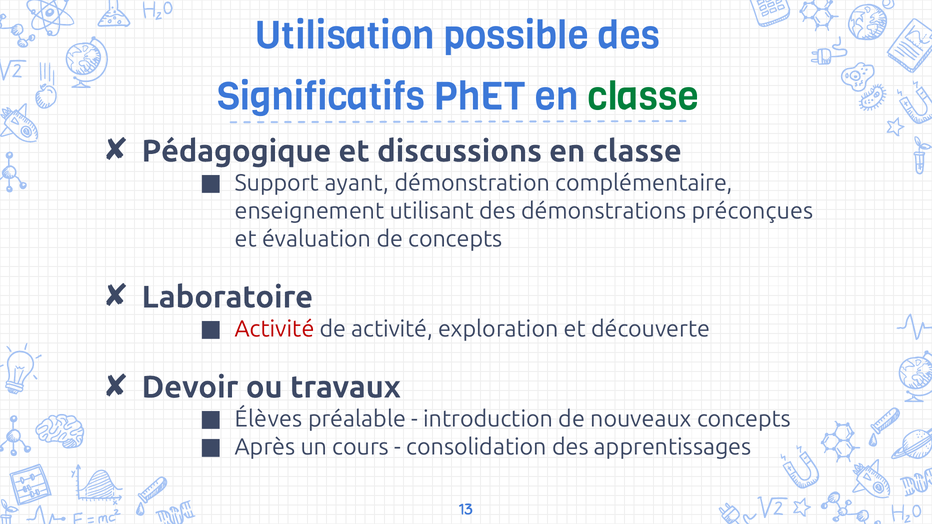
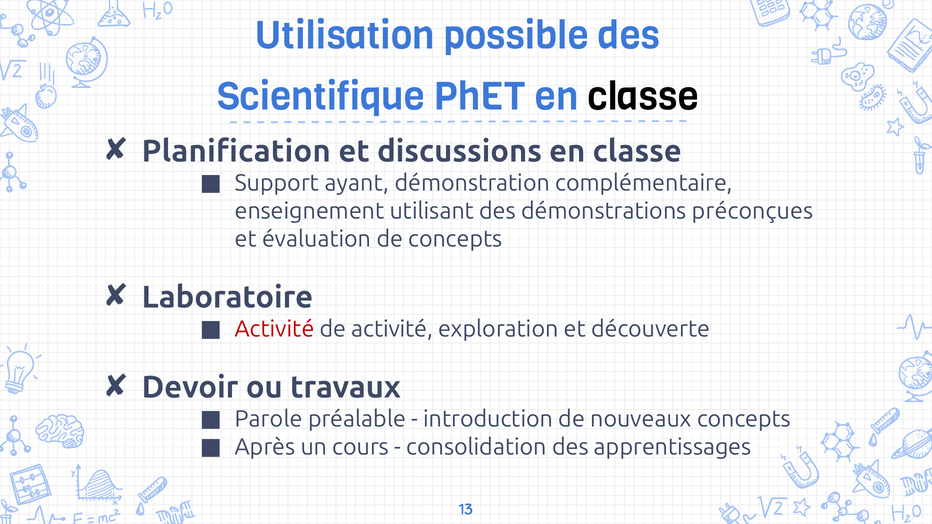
Significatifs: Significatifs -> Scientifique
classe at (643, 97) colour: green -> black
Pédagogique: Pédagogique -> Planification
Élèves: Élèves -> Parole
